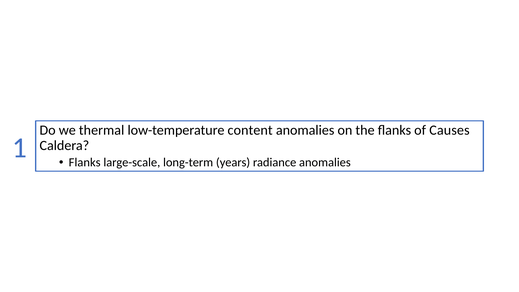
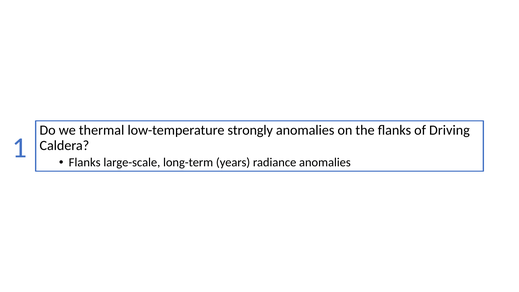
content: content -> strongly
Causes: Causes -> Driving
